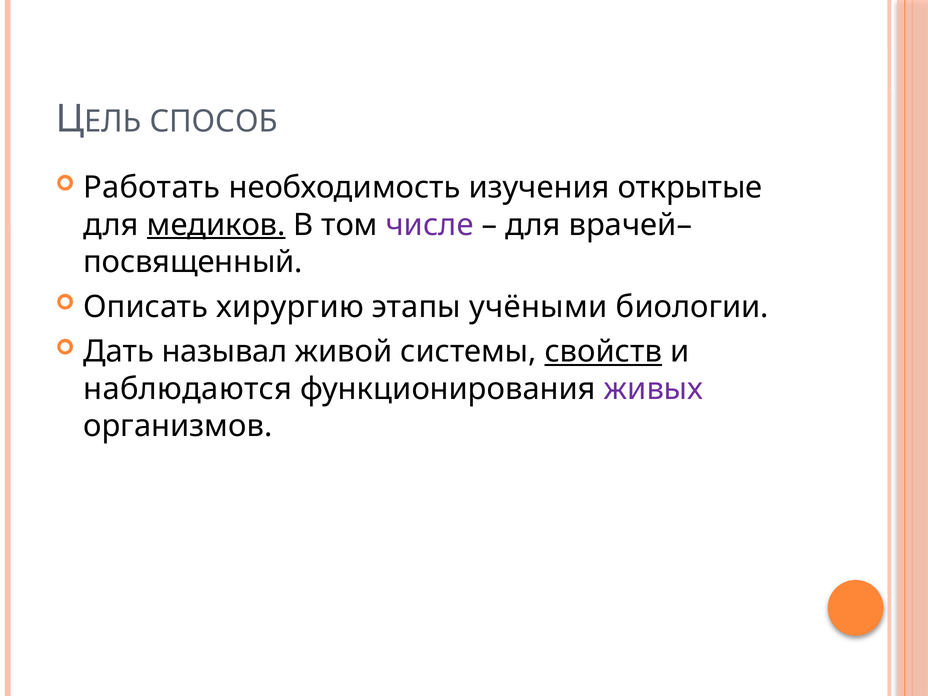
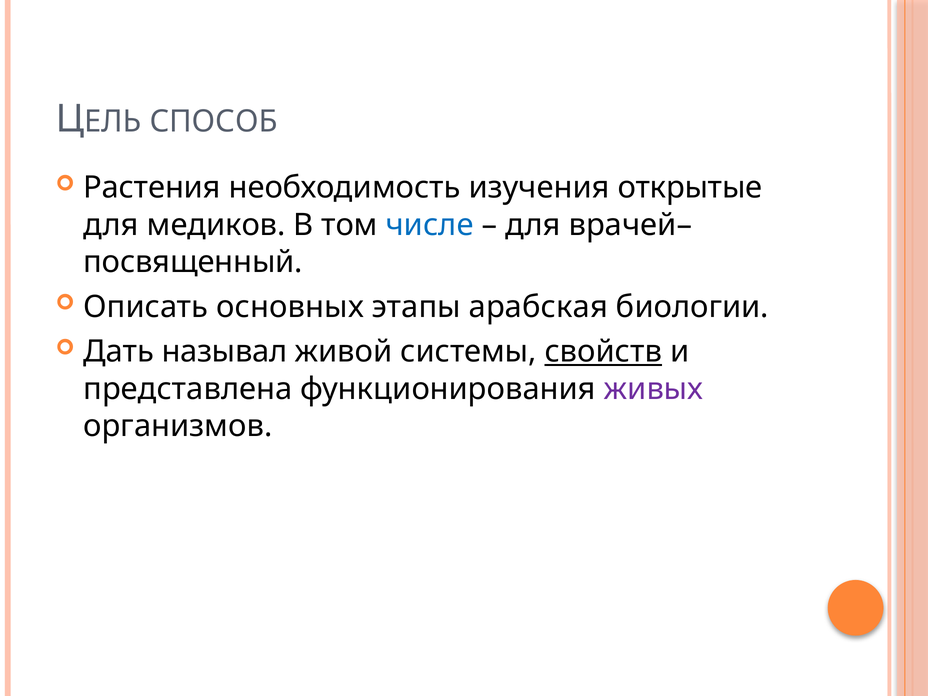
Работать: Работать -> Растения
медиков underline: present -> none
числе colour: purple -> blue
хирургию: хирургию -> основных
учёными: учёными -> арабская
наблюдаются: наблюдаются -> представлена
